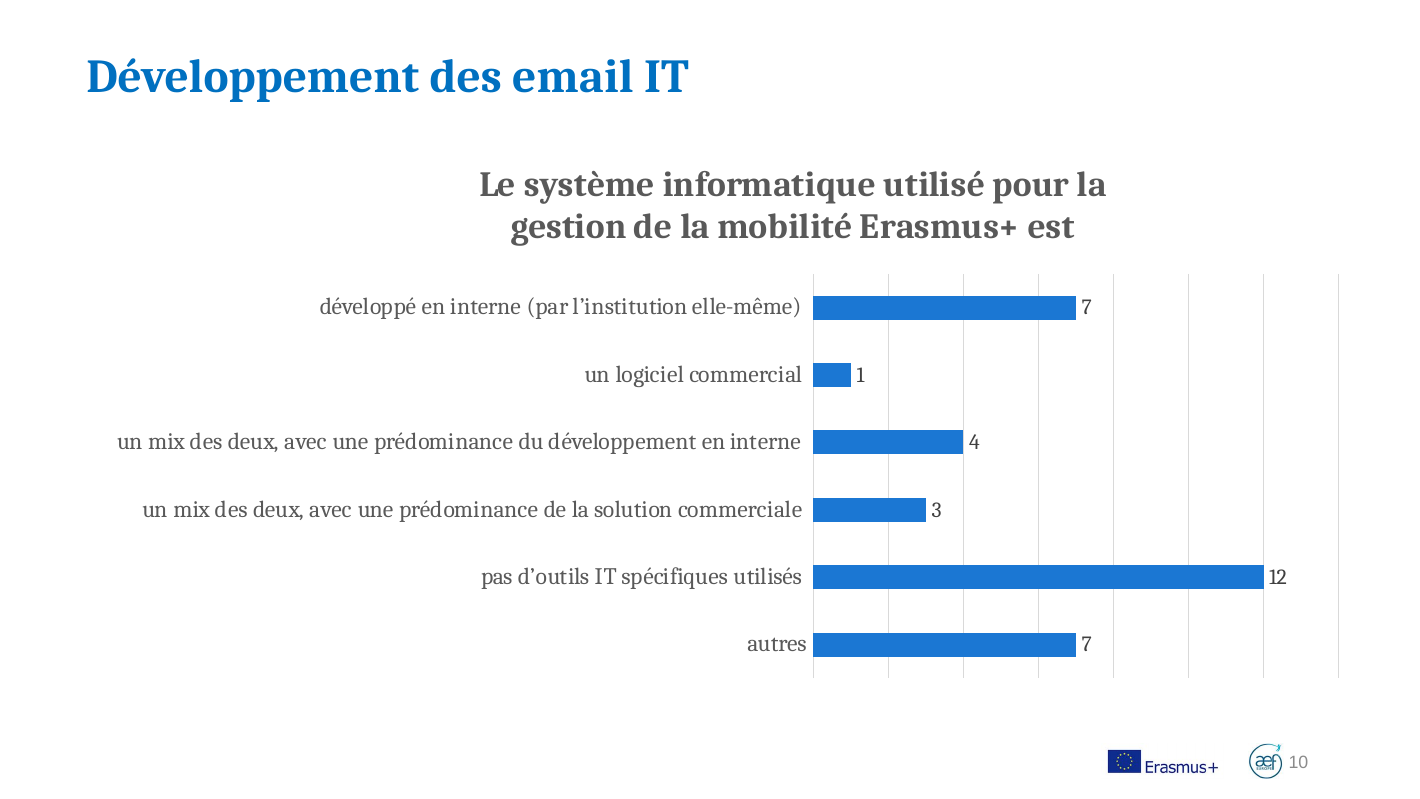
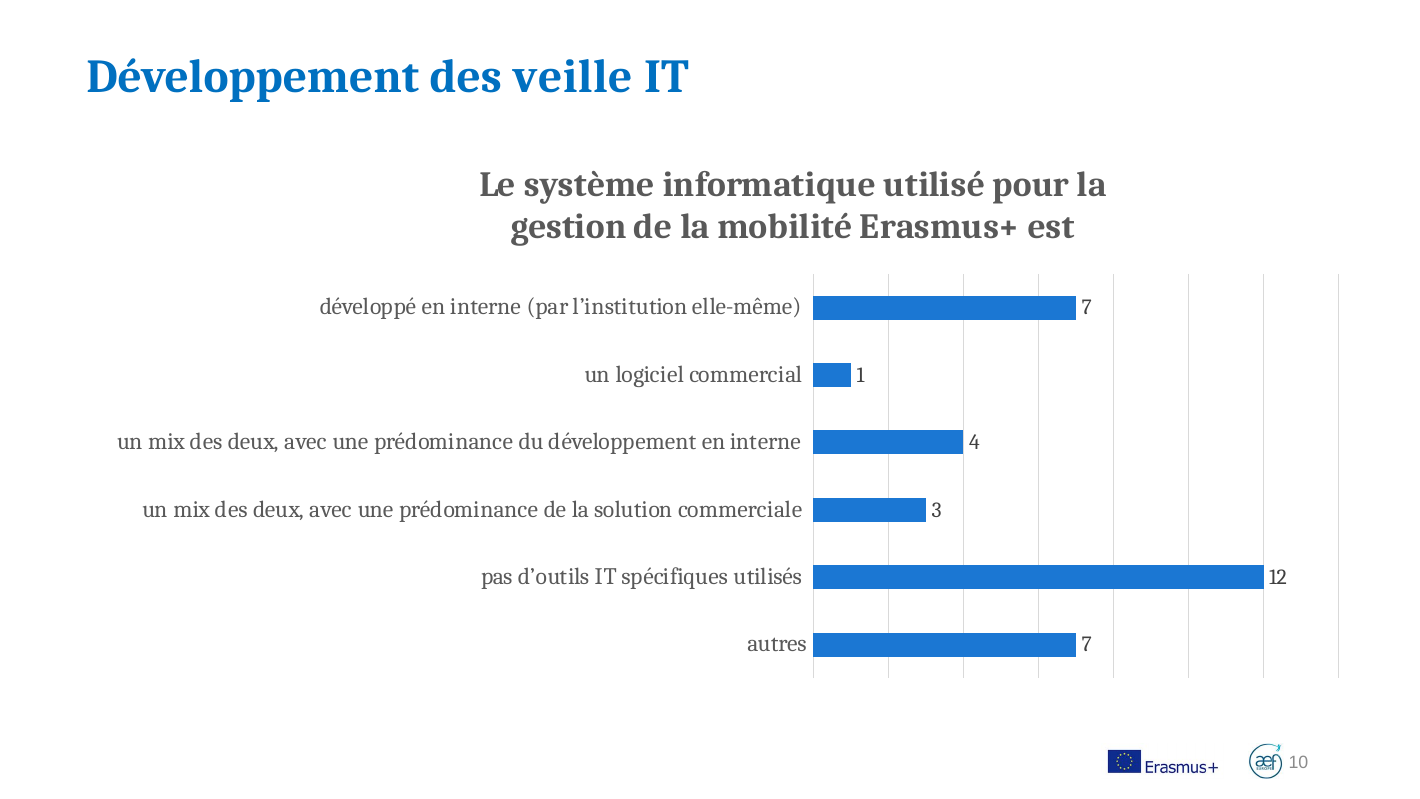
email: email -> veille
